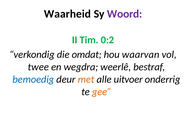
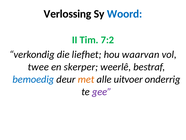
Waarheid: Waarheid -> Verlossing
Woord colour: purple -> blue
0:2: 0:2 -> 7:2
omdat: omdat -> liefhet
wegdra: wegdra -> skerper
gee colour: orange -> purple
